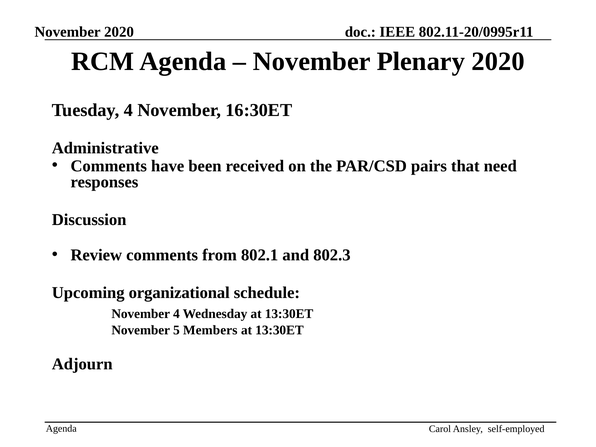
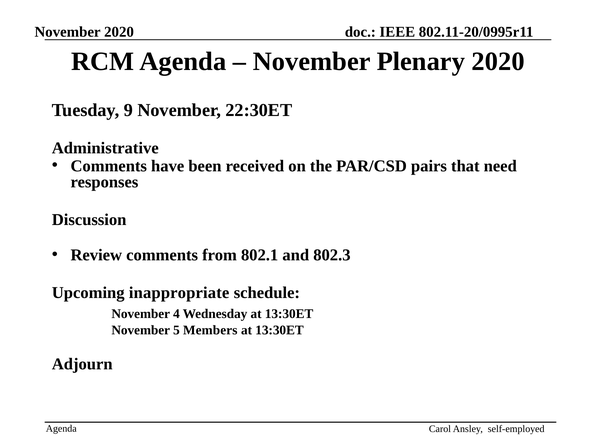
Tuesday 4: 4 -> 9
16:30ET: 16:30ET -> 22:30ET
organizational: organizational -> inappropriate
